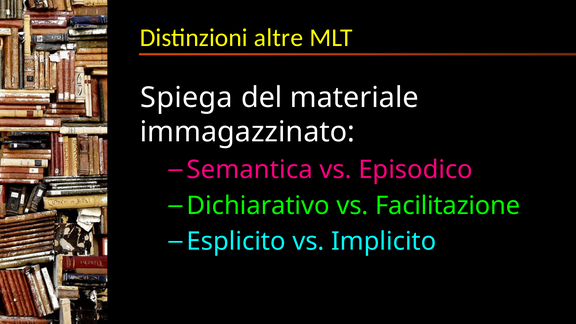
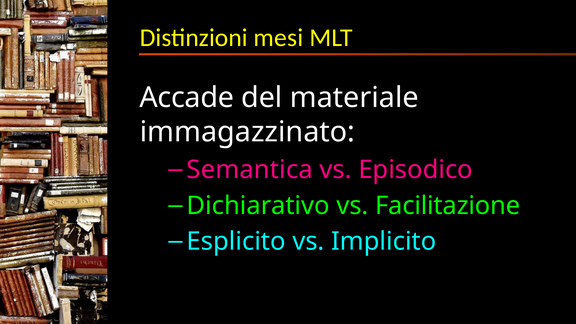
altre: altre -> mesi
Spiega: Spiega -> Accade
